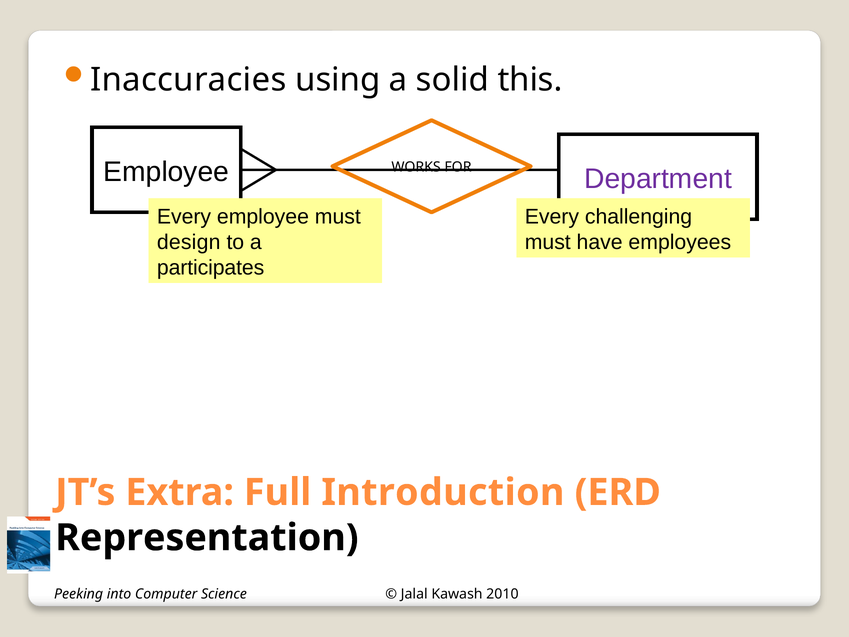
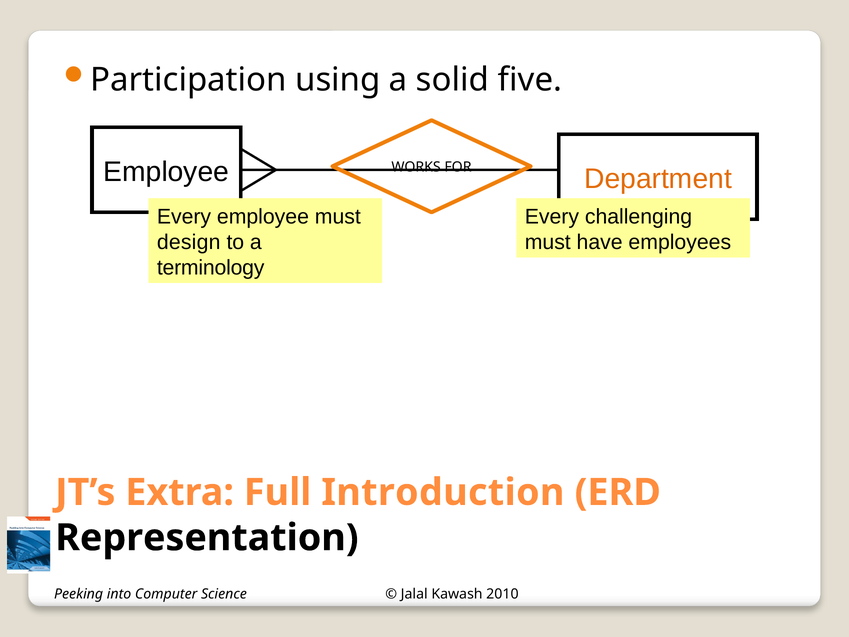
Inaccuracies: Inaccuracies -> Participation
this: this -> five
Department colour: purple -> orange
participates: participates -> terminology
